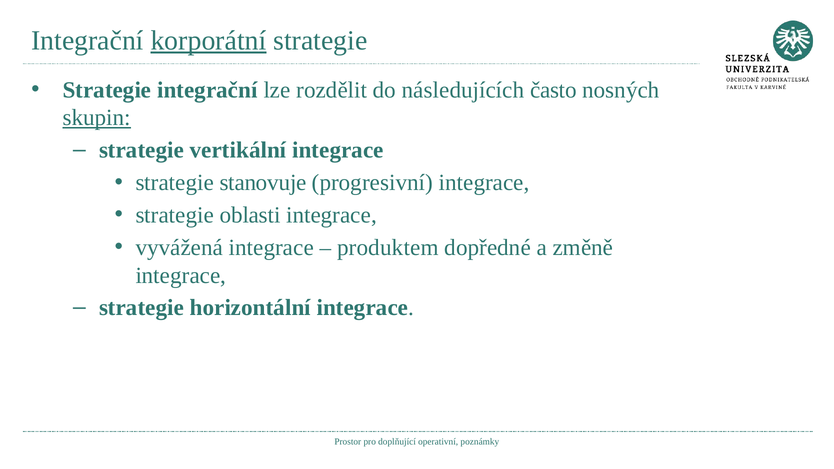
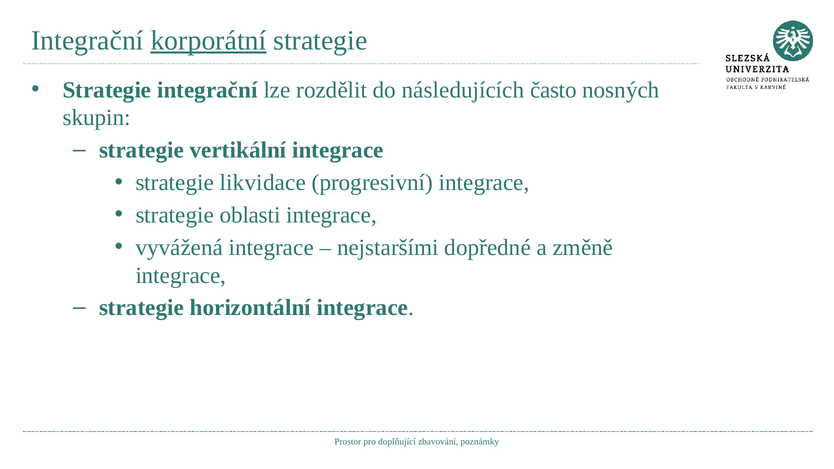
skupin underline: present -> none
stanovuje: stanovuje -> likvidace
produktem: produktem -> nejstaršími
operativní: operativní -> zbavování
